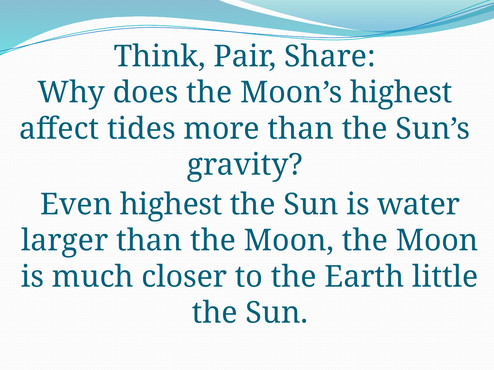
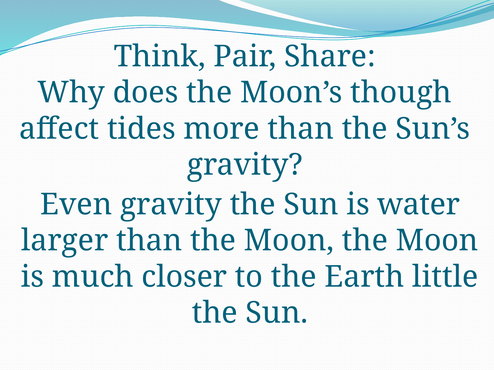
Moon’s highest: highest -> though
Even highest: highest -> gravity
